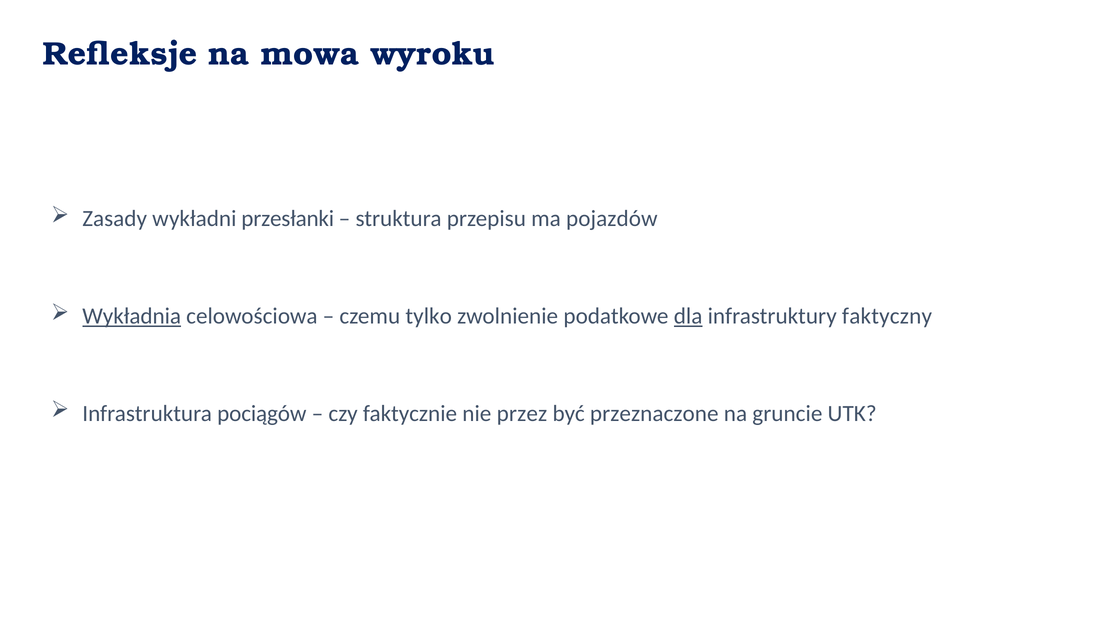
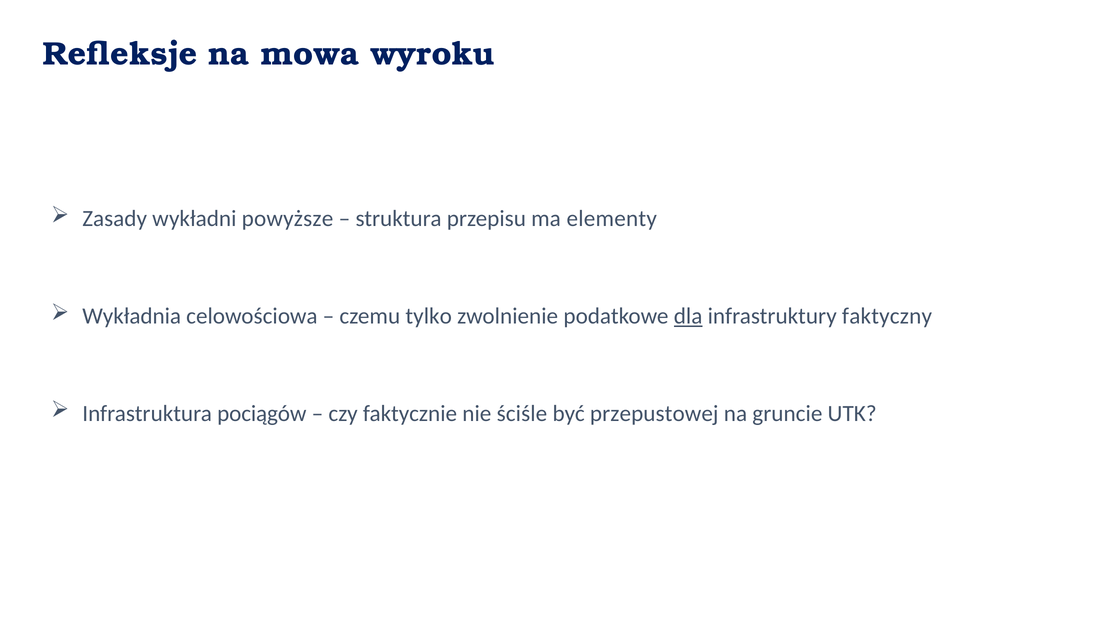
przesłanki: przesłanki -> powyższe
pojazdów: pojazdów -> elementy
Wykładnia underline: present -> none
przez: przez -> ściśle
przeznaczone: przeznaczone -> przepustowej
